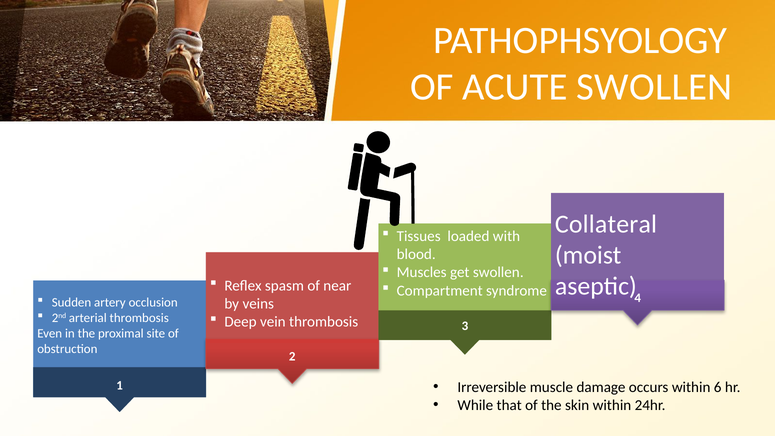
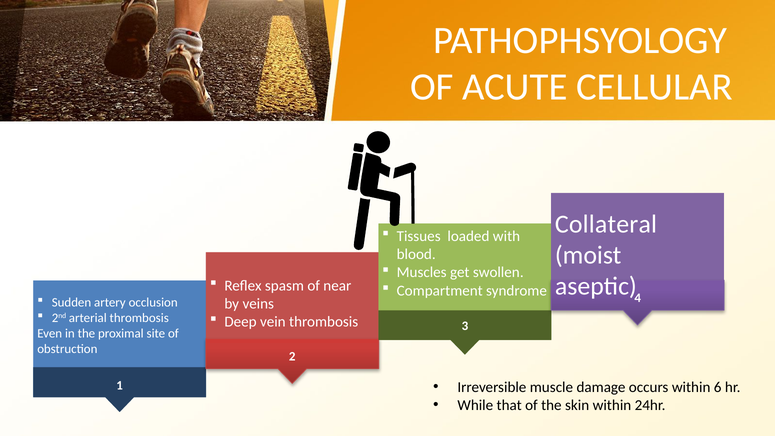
ACUTE SWOLLEN: SWOLLEN -> CELLULAR
